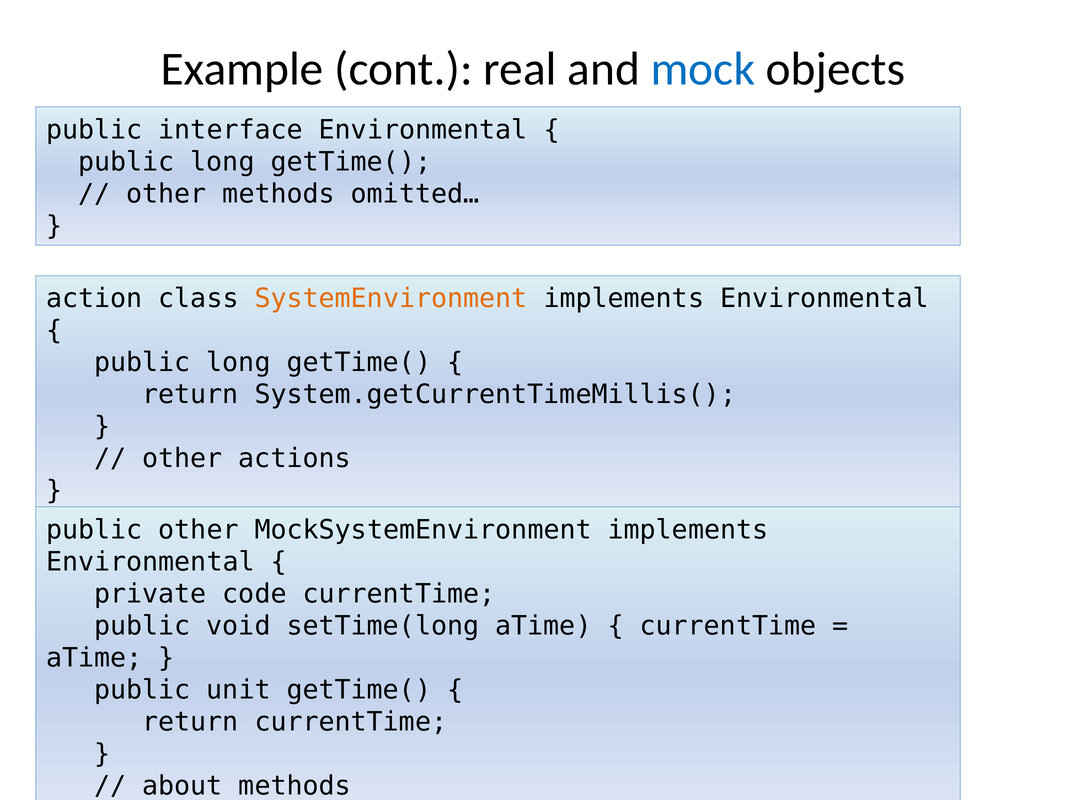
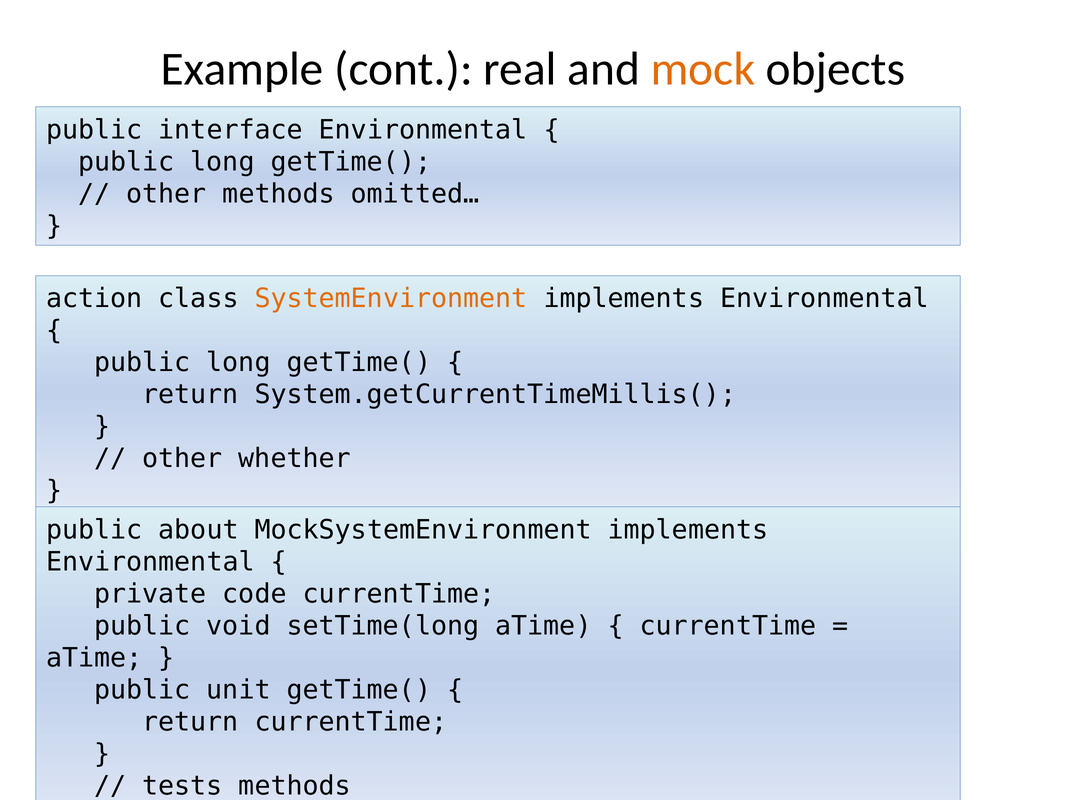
mock colour: blue -> orange
actions: actions -> whether
public other: other -> about
about: about -> tests
